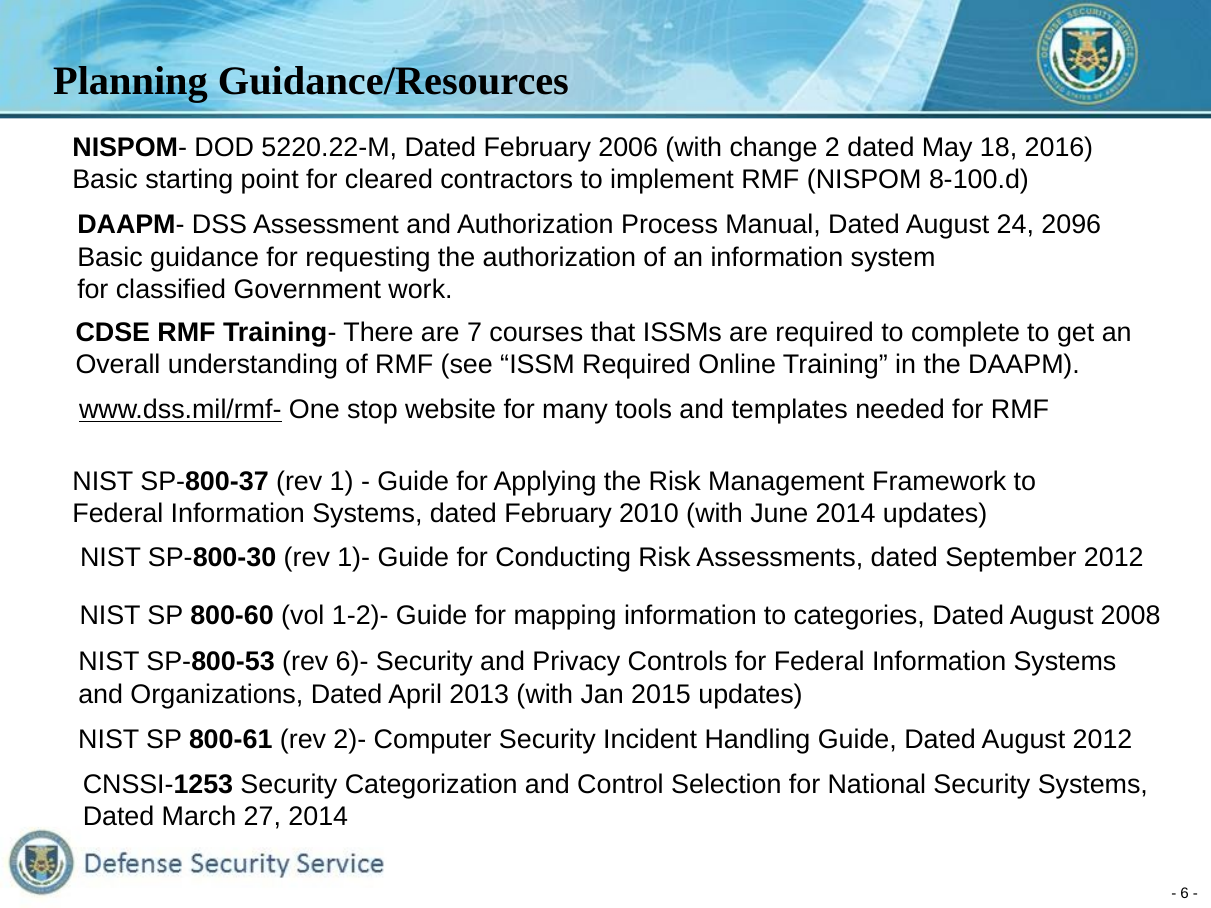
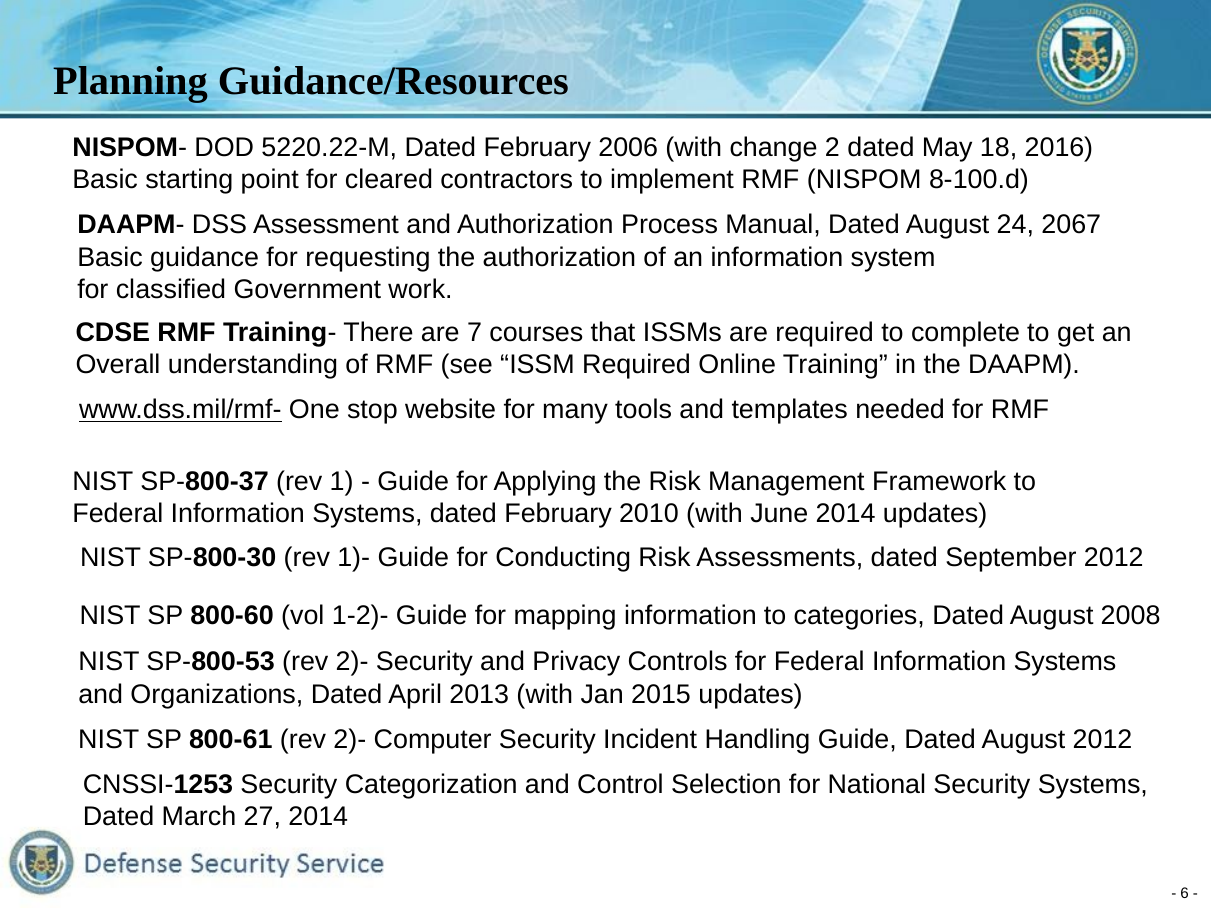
2096: 2096 -> 2067
SP-800-53 rev 6)-: 6)- -> 2)-
